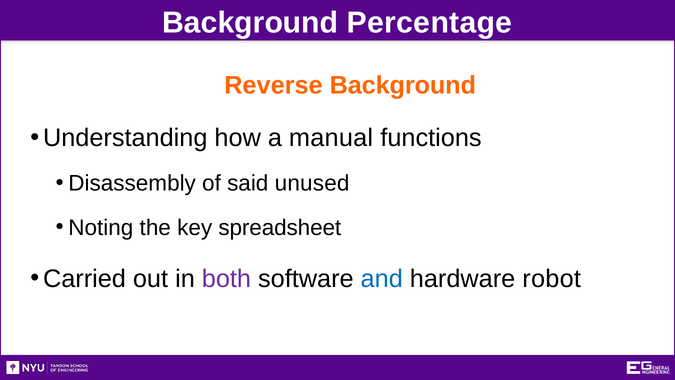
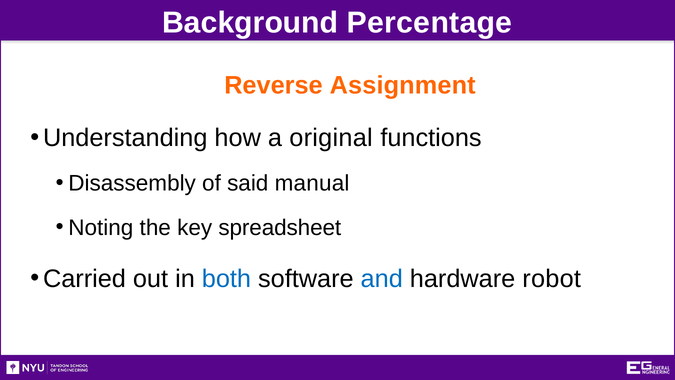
Reverse Background: Background -> Assignment
manual: manual -> original
unused: unused -> manual
both colour: purple -> blue
